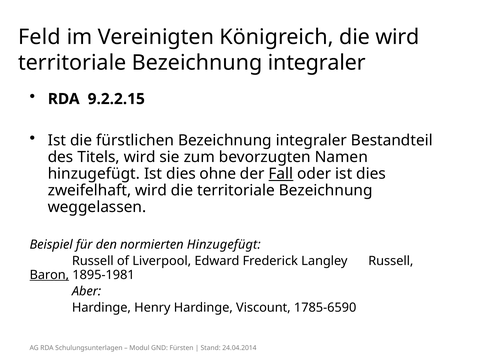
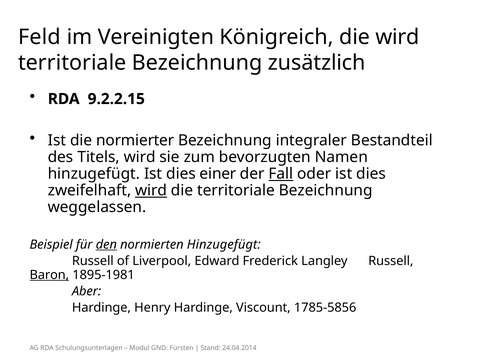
territoriale Bezeichnung integraler: integraler -> zusätzlich
fürstlichen: fürstlichen -> normierter
ohne: ohne -> einer
wird at (151, 191) underline: none -> present
den underline: none -> present
1785-6590: 1785-6590 -> 1785-5856
